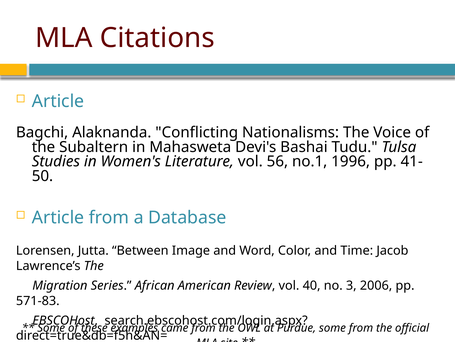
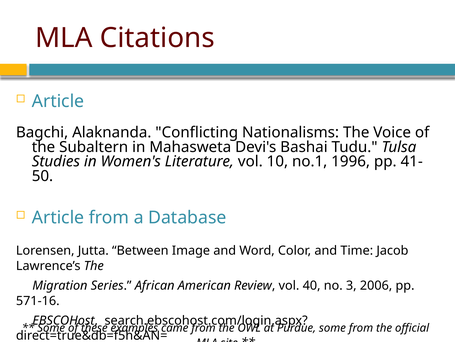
56: 56 -> 10
571-83: 571-83 -> 571-16
